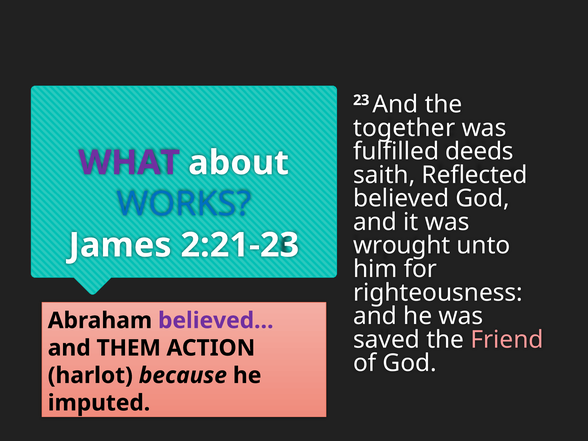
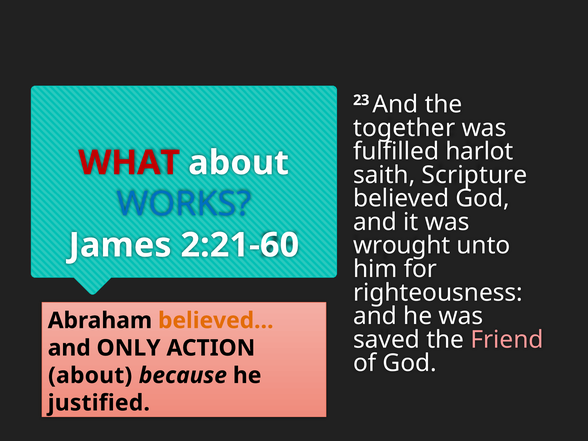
deeds: deeds -> harlot
WHAT colour: purple -> red
Reflected: Reflected -> Scripture
2:21-23: 2:21-23 -> 2:21-60
believed… colour: purple -> orange
THEM: THEM -> ONLY
harlot at (90, 375): harlot -> about
imputed: imputed -> justified
